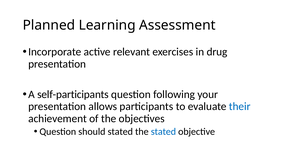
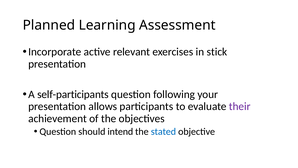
drug: drug -> stick
their colour: blue -> purple
should stated: stated -> intend
